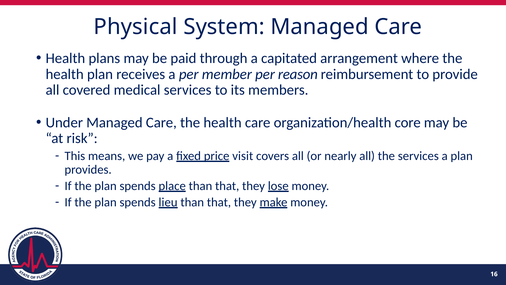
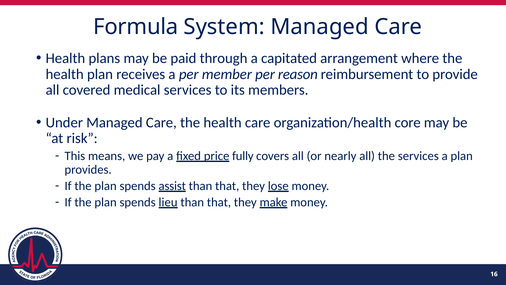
Physical: Physical -> Formula
visit: visit -> fully
place: place -> assist
